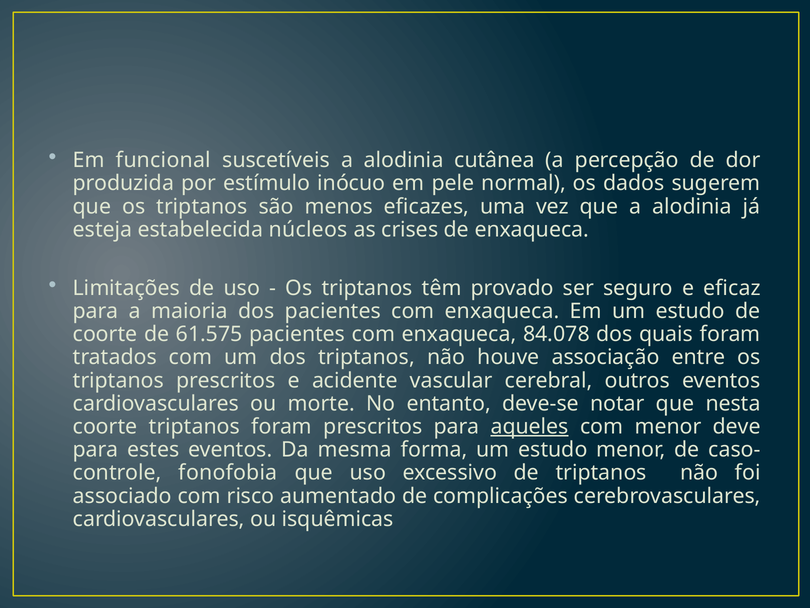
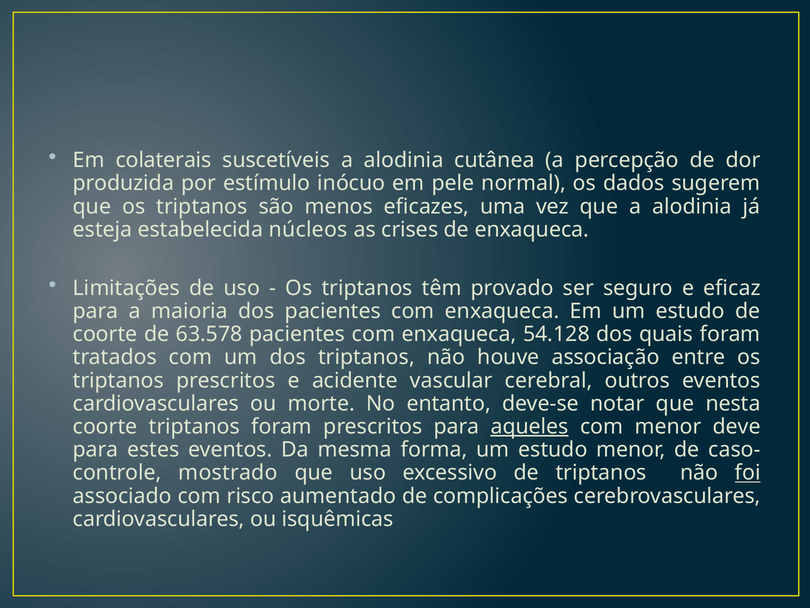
funcional: funcional -> colaterais
61.575: 61.575 -> 63.578
84.078: 84.078 -> 54.128
fonofobia: fonofobia -> mostrado
foi underline: none -> present
